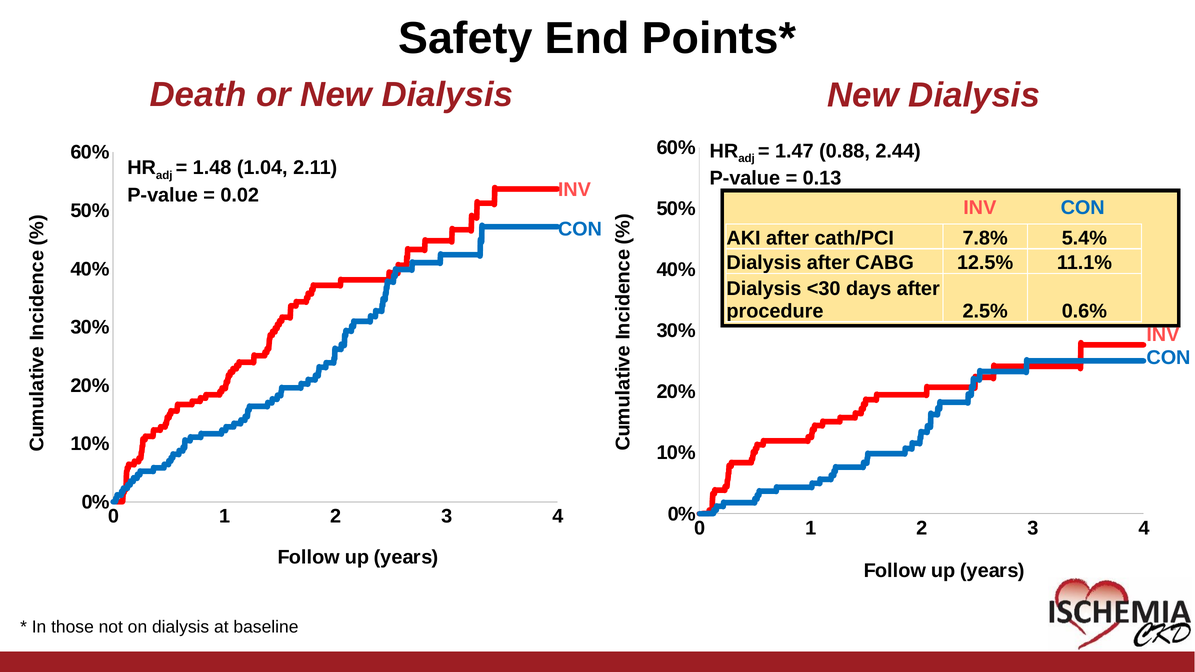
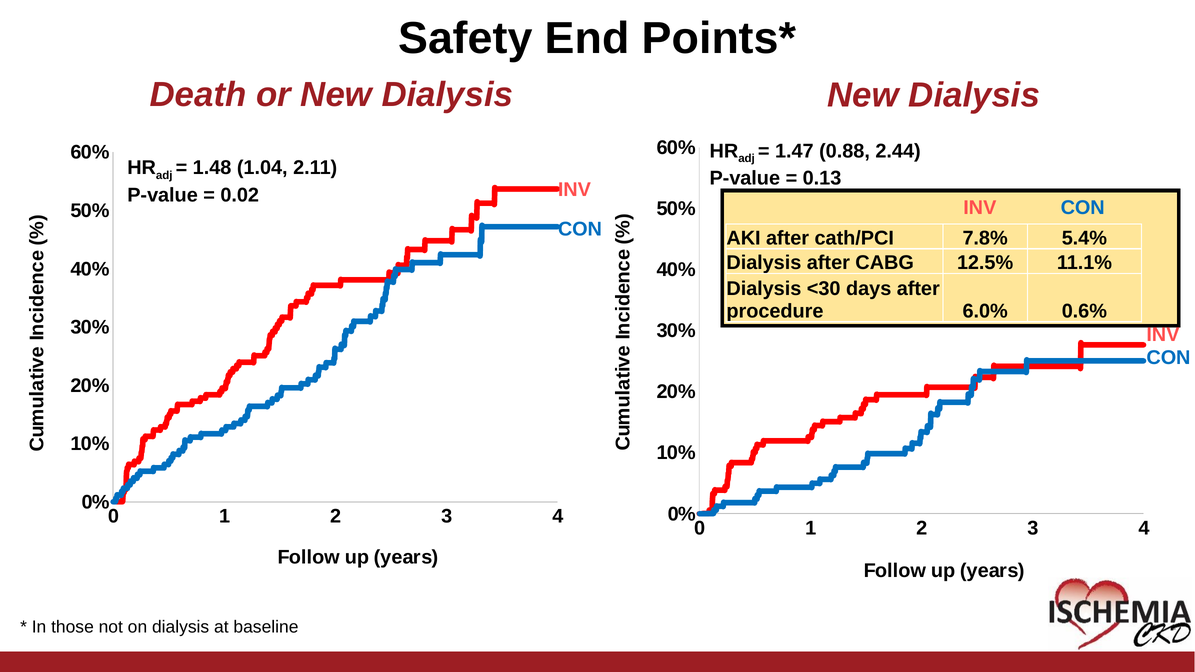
2.5%: 2.5% -> 6.0%
